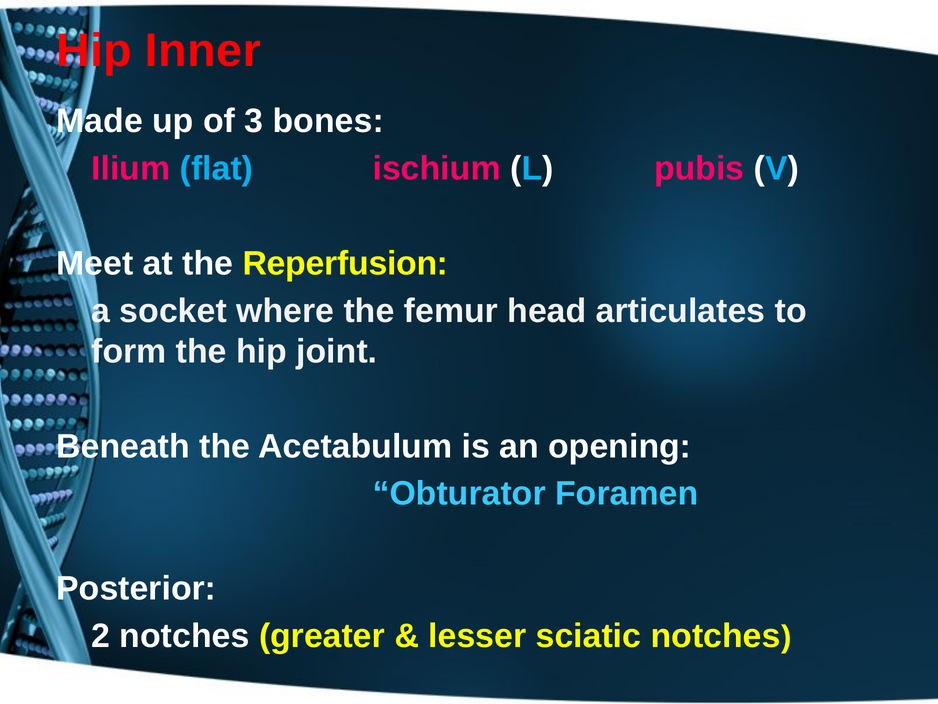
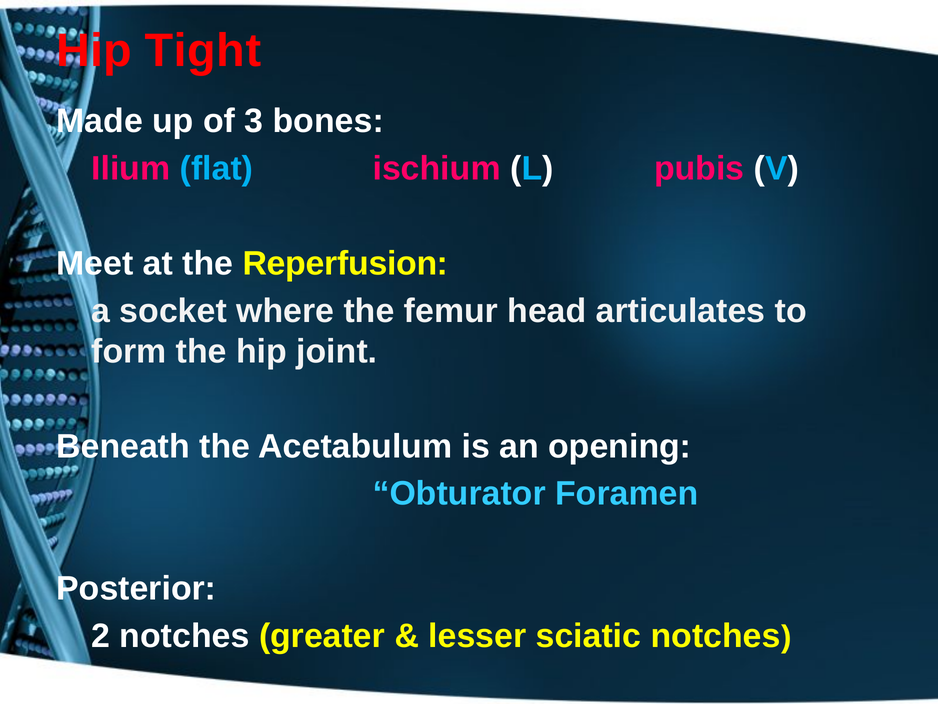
Inner: Inner -> Tight
